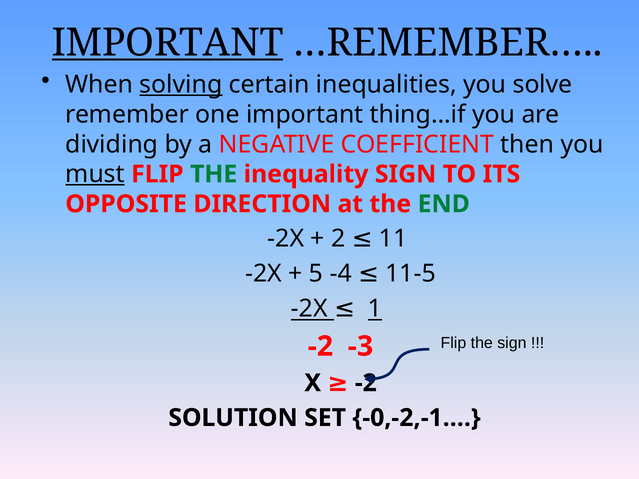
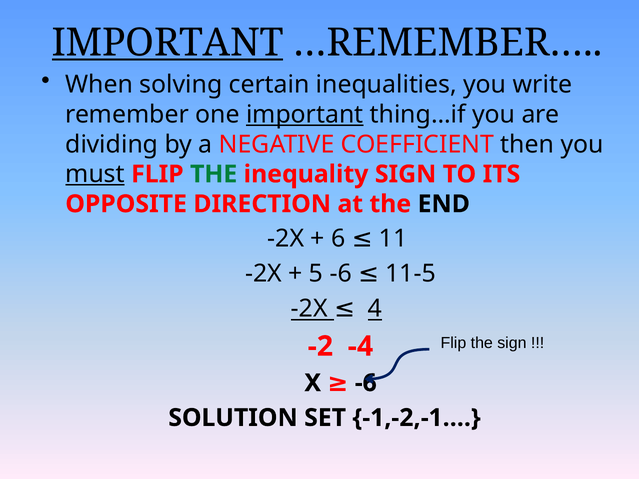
solving underline: present -> none
solve: solve -> write
important at (305, 115) underline: none -> present
END colour: green -> black
2: 2 -> 6
5 -4: -4 -> -6
1: 1 -> 4
-3: -3 -> -4
-2 at (366, 383): -2 -> -6
-0,-2,-1…: -0,-2,-1… -> -1,-2,-1…
